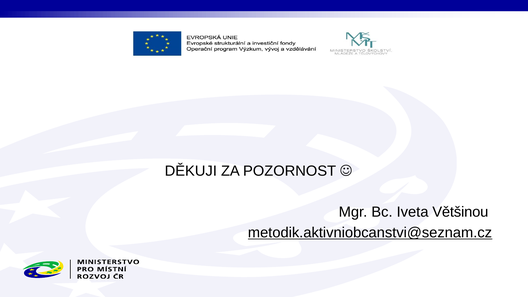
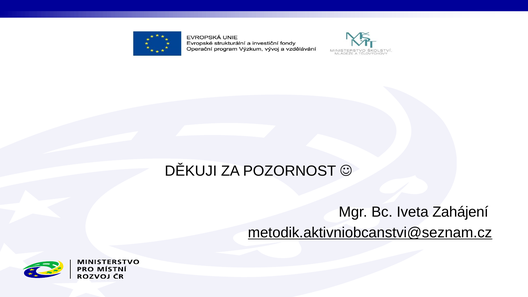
Většinou: Většinou -> Zahájení
